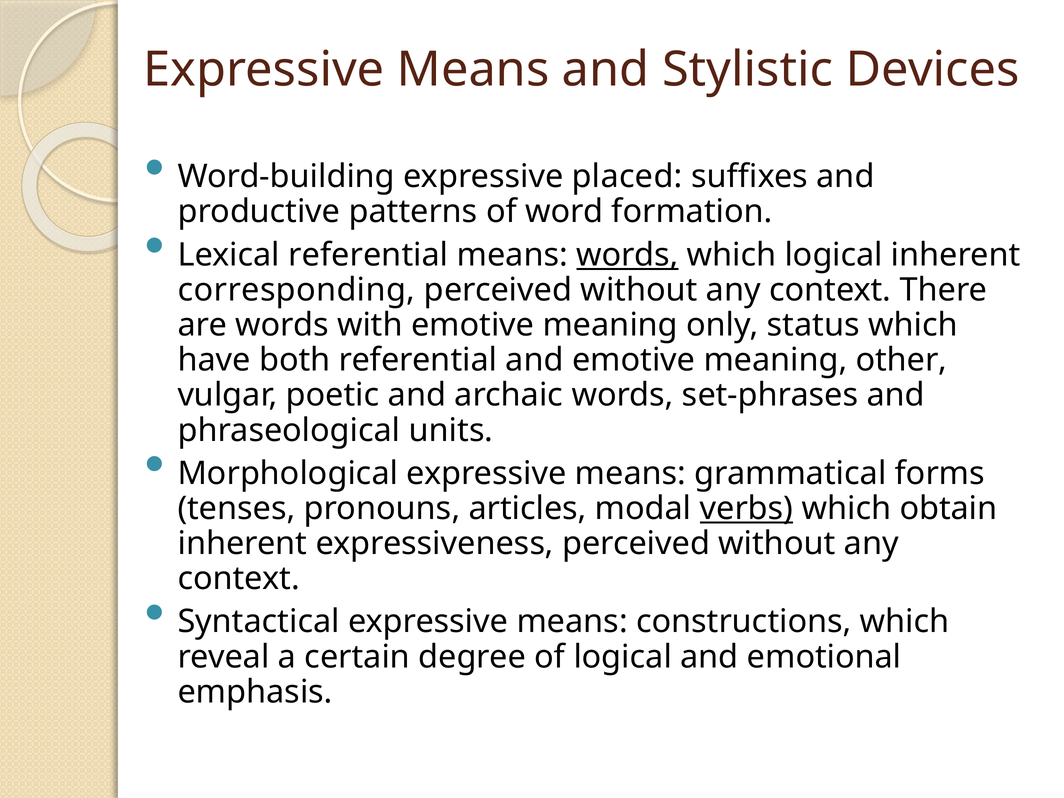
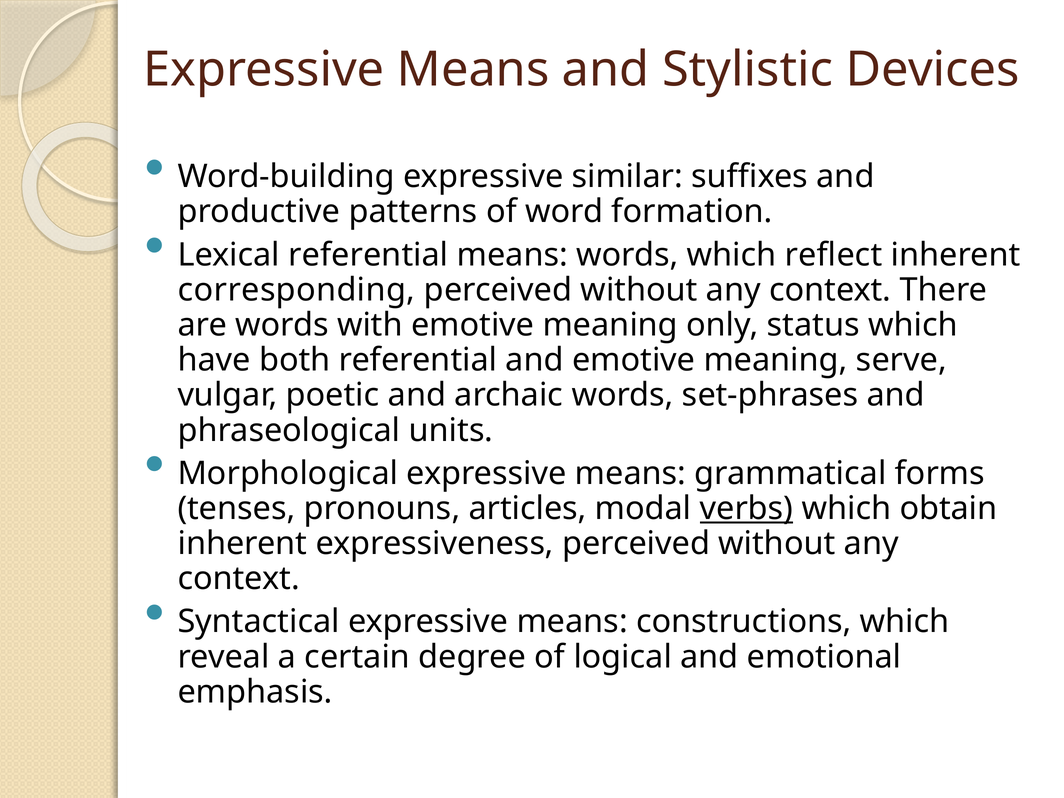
placed: placed -> similar
words at (627, 255) underline: present -> none
which logical: logical -> reflect
other: other -> serve
